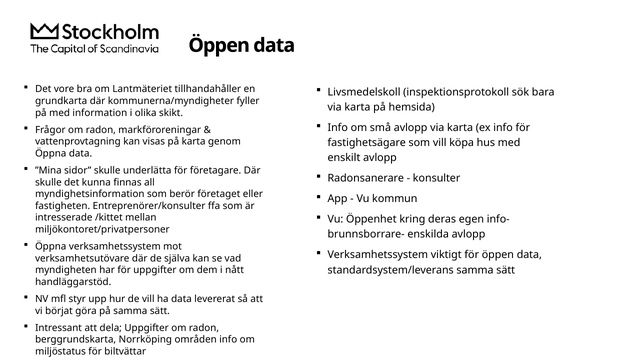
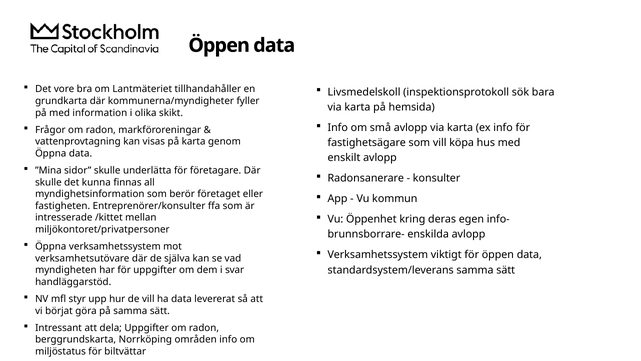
nått: nått -> svar
